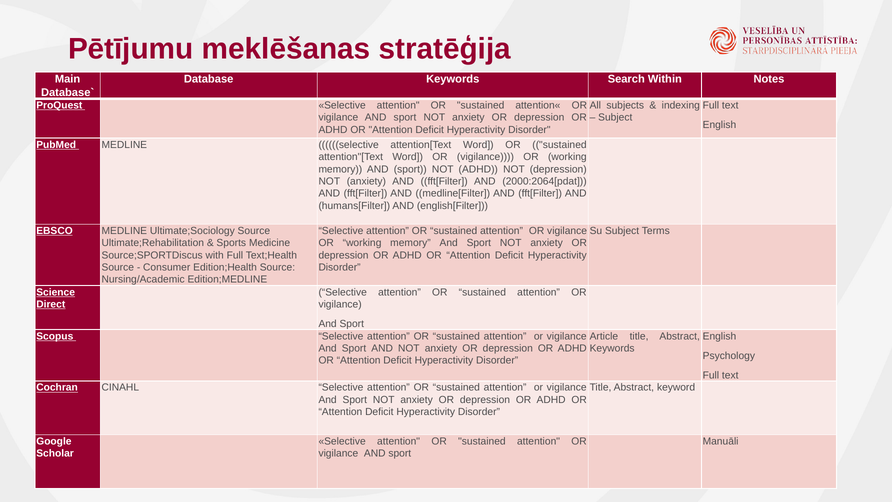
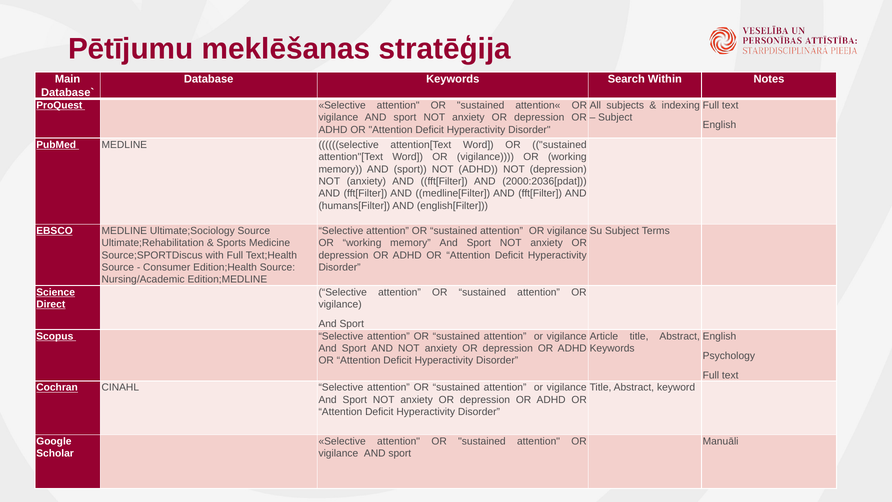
2000:2064[pdat: 2000:2064[pdat -> 2000:2036[pdat
